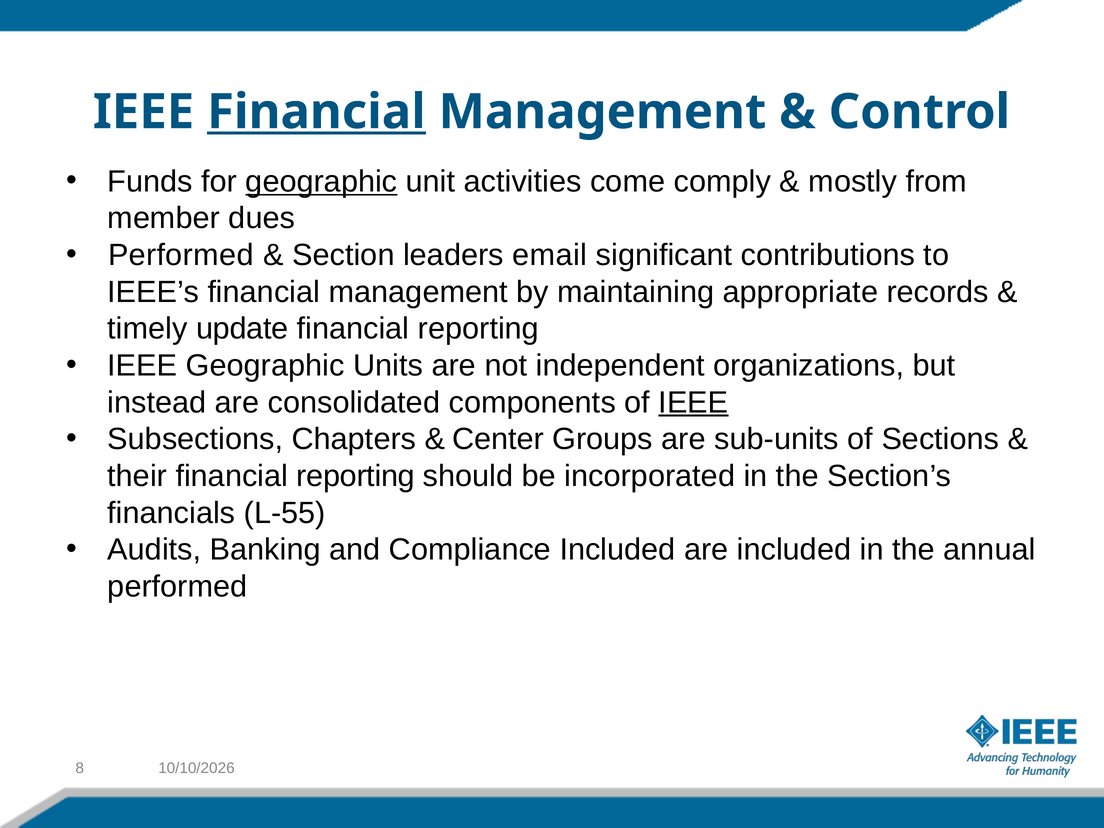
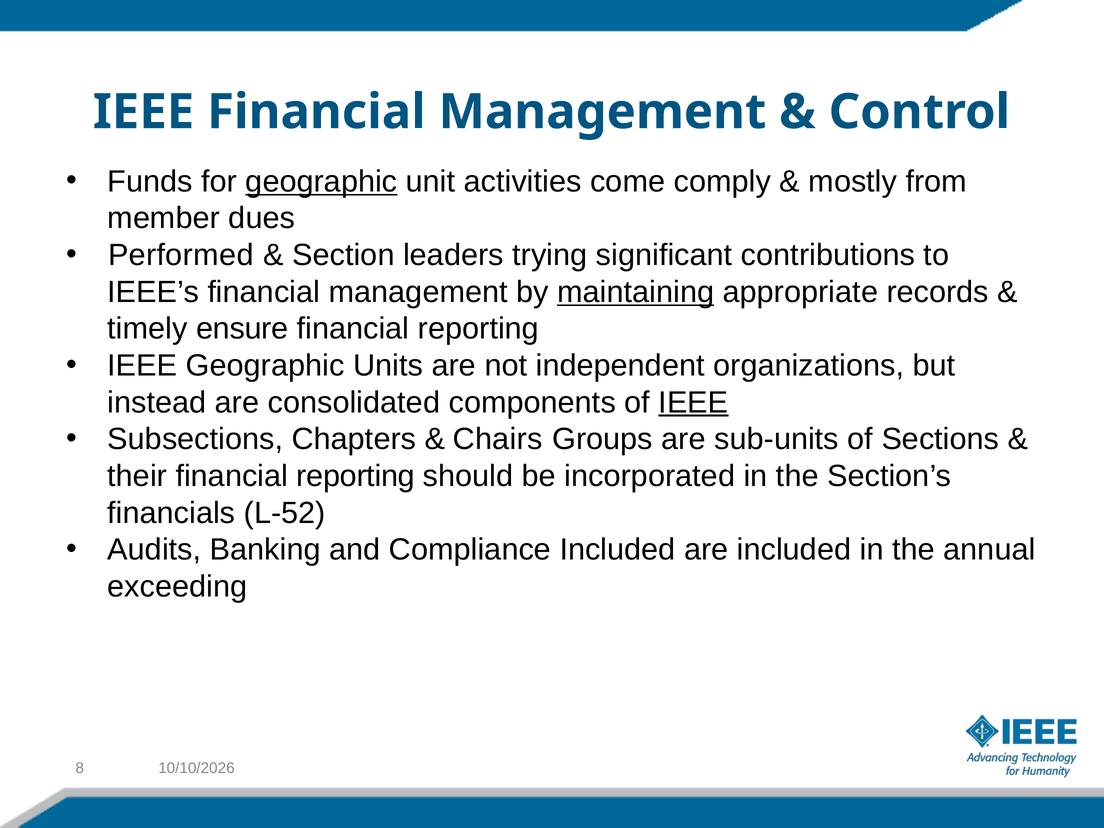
Financial at (316, 112) underline: present -> none
email: email -> trying
maintaining underline: none -> present
update: update -> ensure
Center: Center -> Chairs
L-55: L-55 -> L-52
performed at (177, 587): performed -> exceeding
